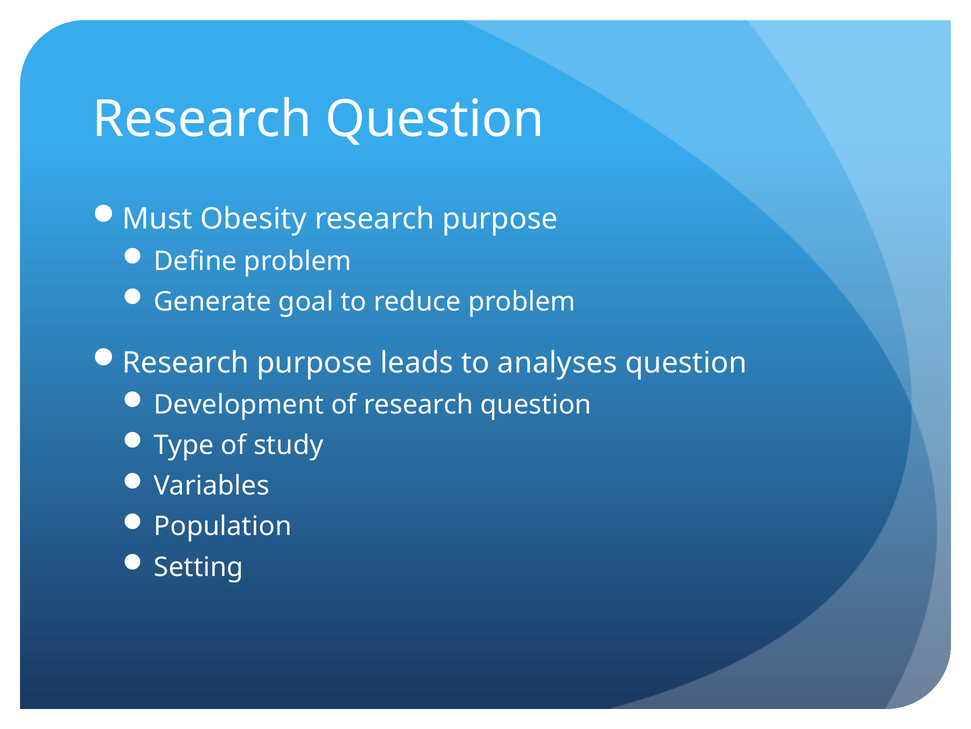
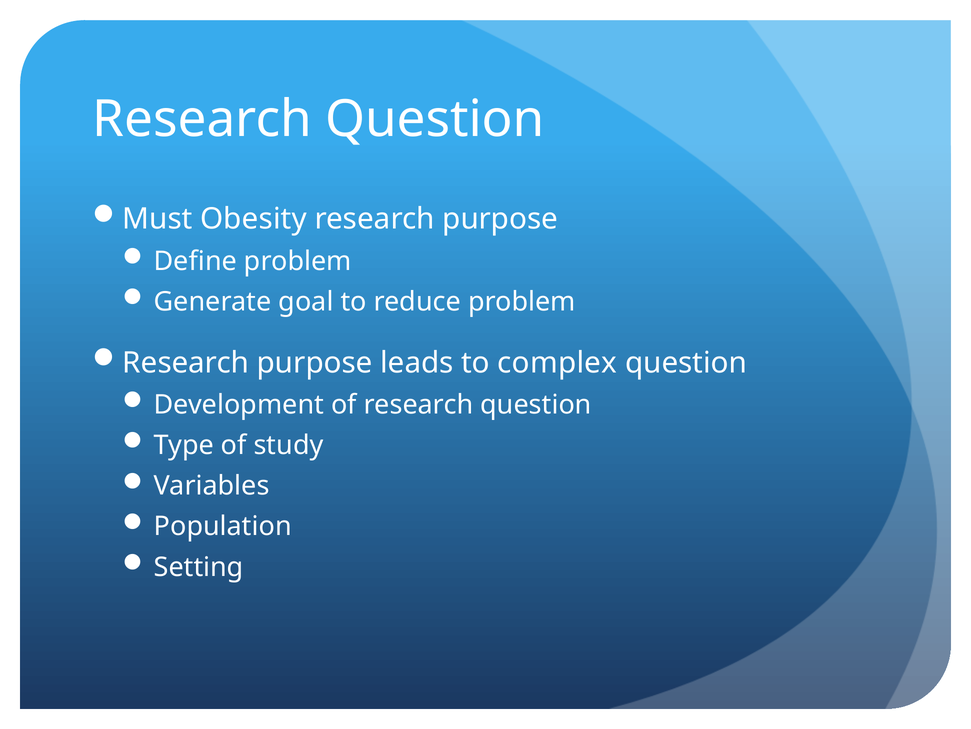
analyses: analyses -> complex
